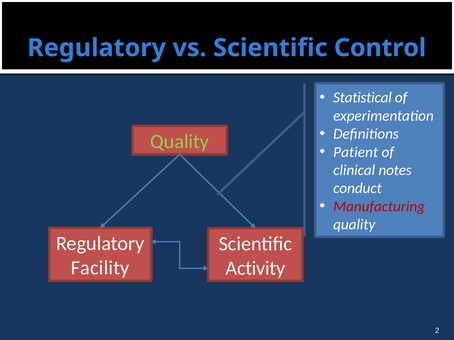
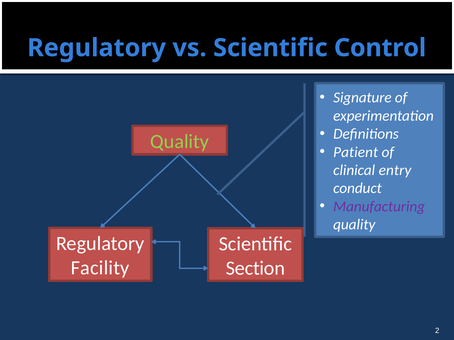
Statistical: Statistical -> Signature
notes: notes -> entry
Manufacturing colour: red -> purple
Activity: Activity -> Section
